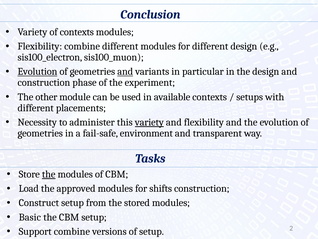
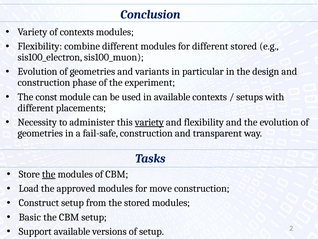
different design: design -> stored
Evolution at (37, 71) underline: present -> none
and at (125, 71) underline: present -> none
other: other -> const
fail-safe environment: environment -> construction
shifts: shifts -> move
Support combine: combine -> available
